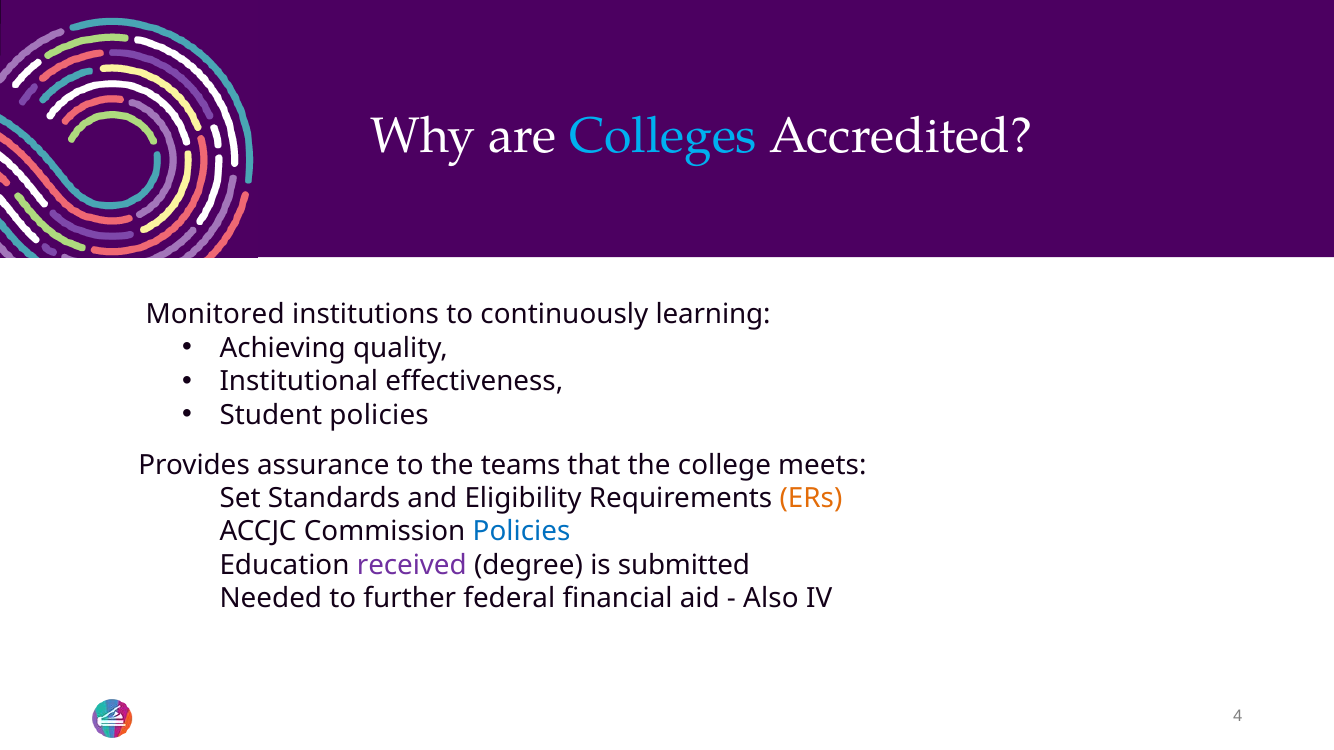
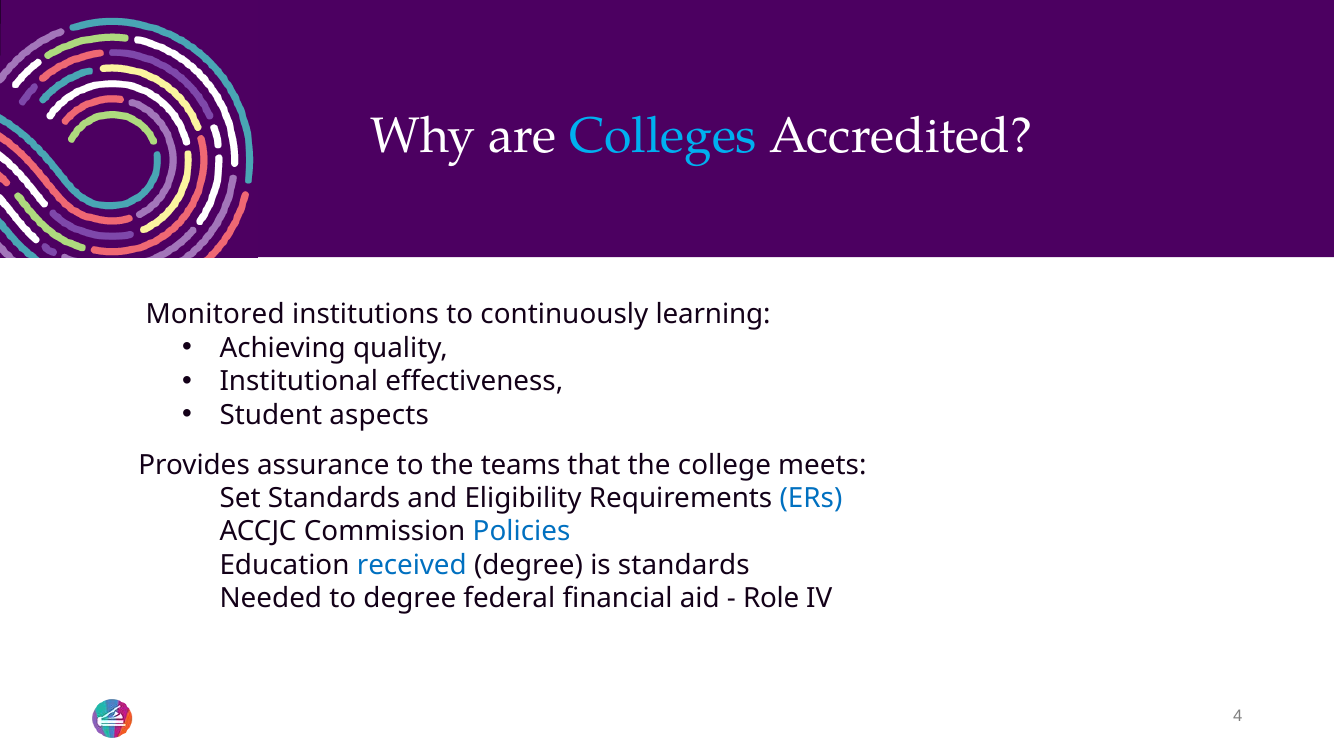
Student policies: policies -> aspects
ERs colour: orange -> blue
received colour: purple -> blue
is submitted: submitted -> standards
to further: further -> degree
Also: Also -> Role
